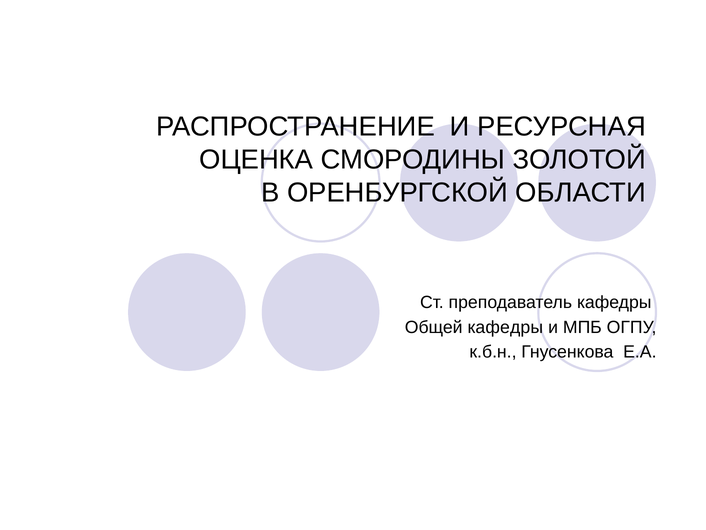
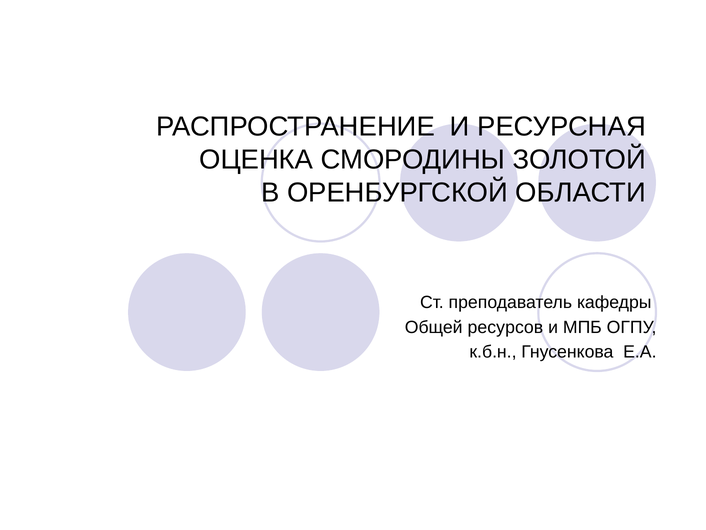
Общей кафедры: кафедры -> ресурсов
